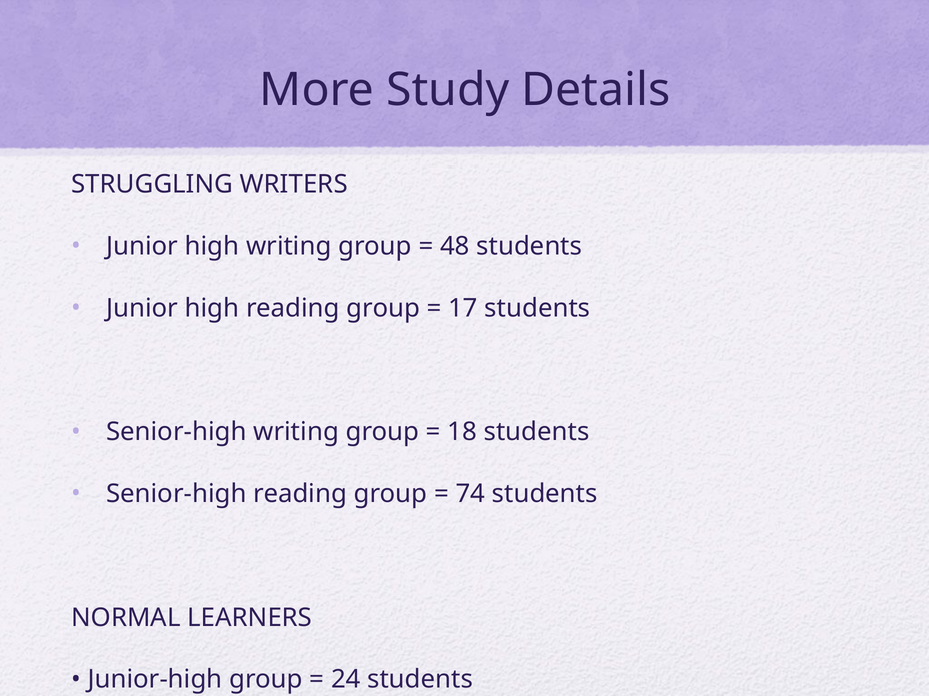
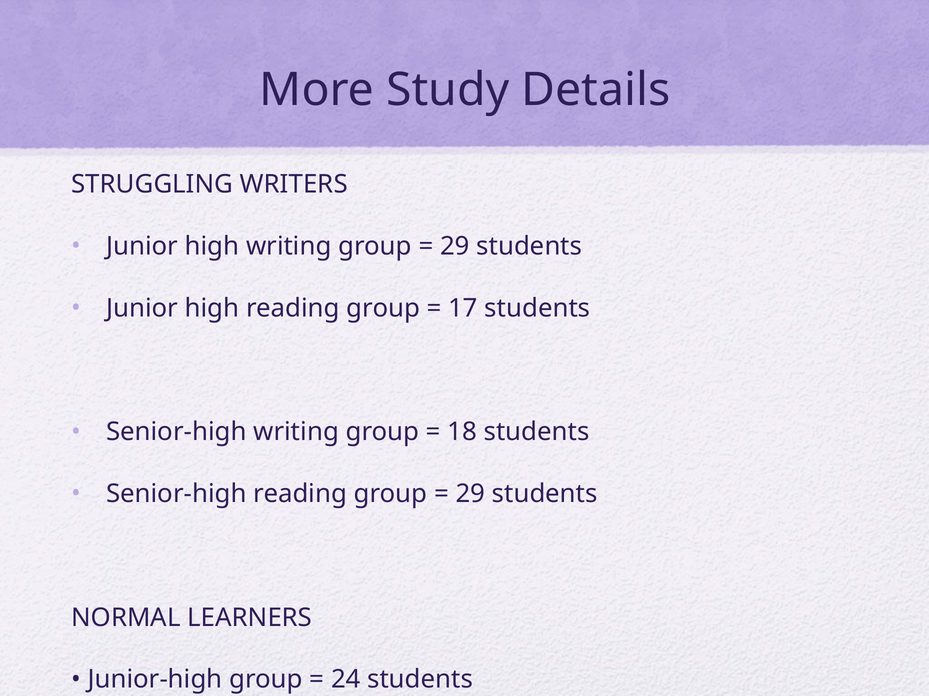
48 at (455, 246): 48 -> 29
74 at (470, 494): 74 -> 29
